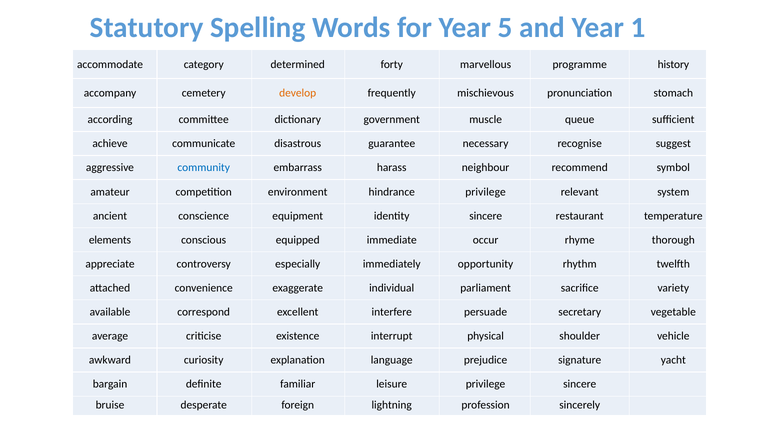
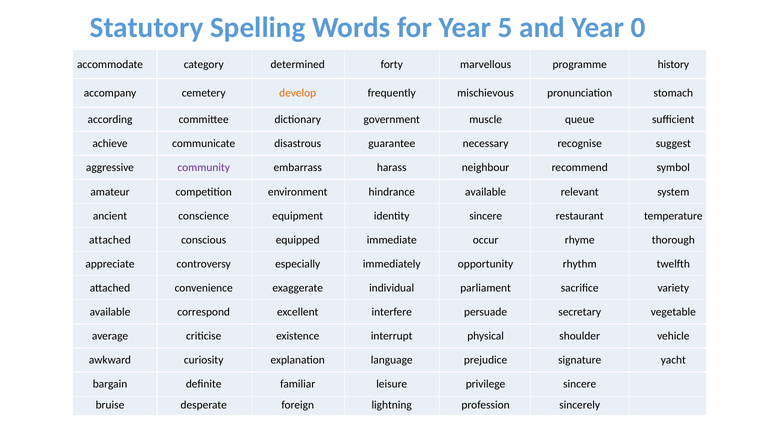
1: 1 -> 0
community colour: blue -> purple
hindrance privilege: privilege -> available
elements at (110, 240): elements -> attached
